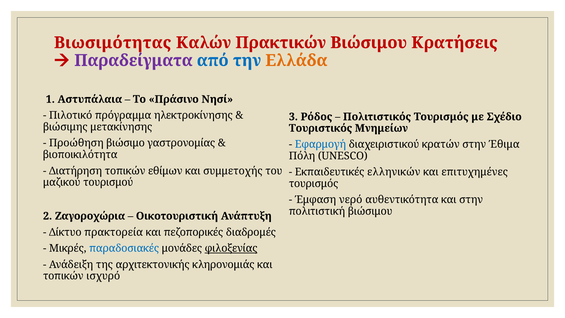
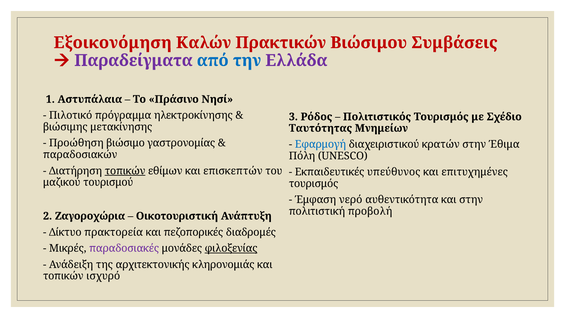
Βιωσιμότητας: Βιωσιμότητας -> Εξοικονόμηση
Κρατήσεις: Κρατήσεις -> Συμβάσεις
Ελλάδα colour: orange -> purple
Τουριστικός: Τουριστικός -> Ταυτότητας
βιοποικιλότητα: βιοποικιλότητα -> παραδοσιακών
τοπικών at (125, 171) underline: none -> present
συμμετοχής: συμμετοχής -> επισκεπτών
ελληνικών: ελληνικών -> υπεύθυνος
πολιτιστική βιώσιμου: βιώσιμου -> προβολή
παραδοσιακές colour: blue -> purple
